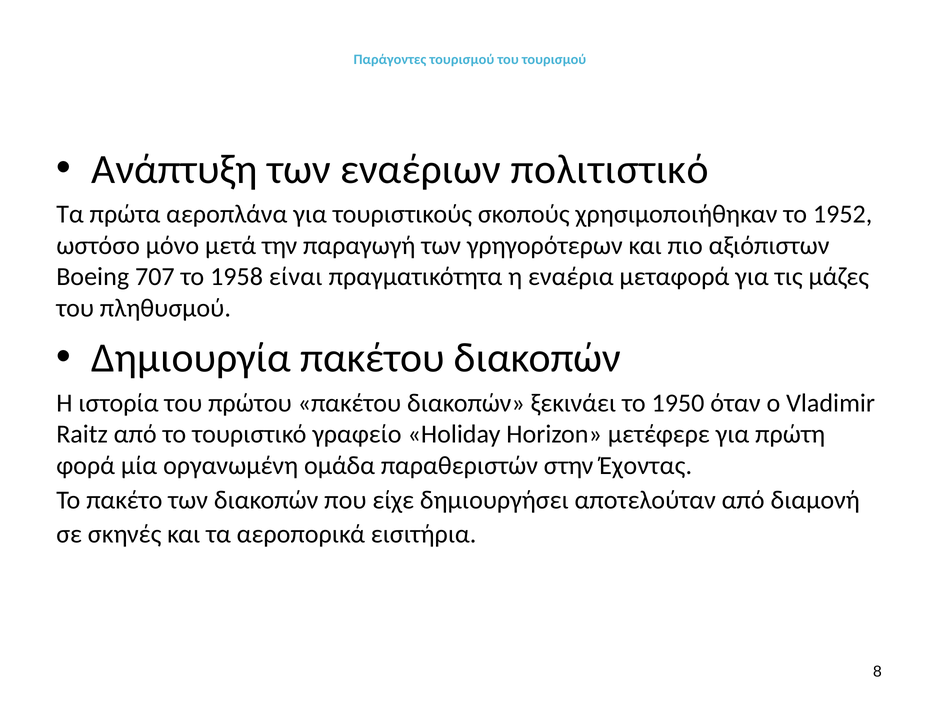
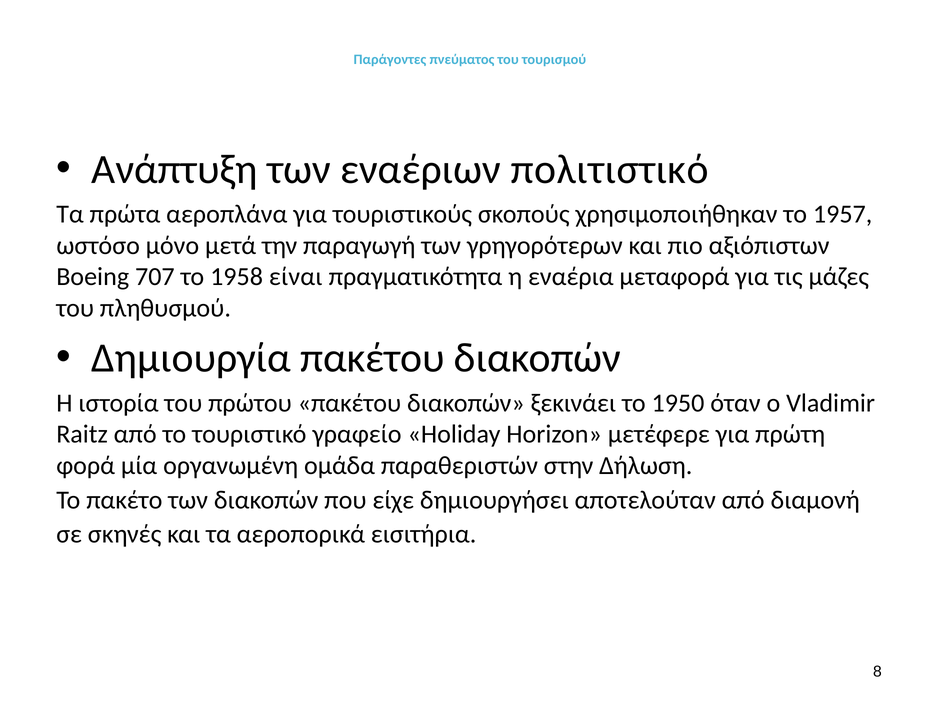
Παράγοντες τουρισμού: τουρισμού -> πνεύματος
1952: 1952 -> 1957
Έχοντας: Έχοντας -> Δήλωση
